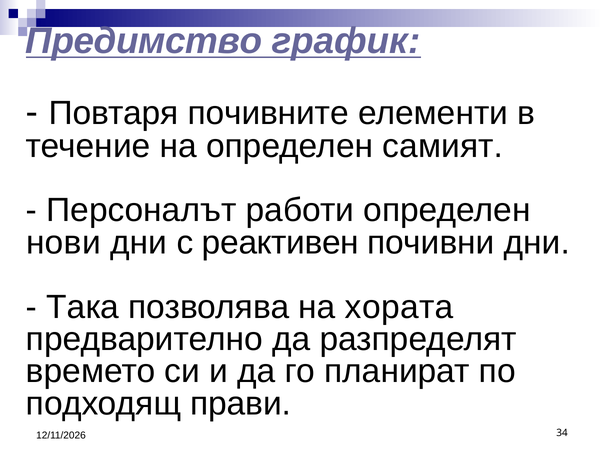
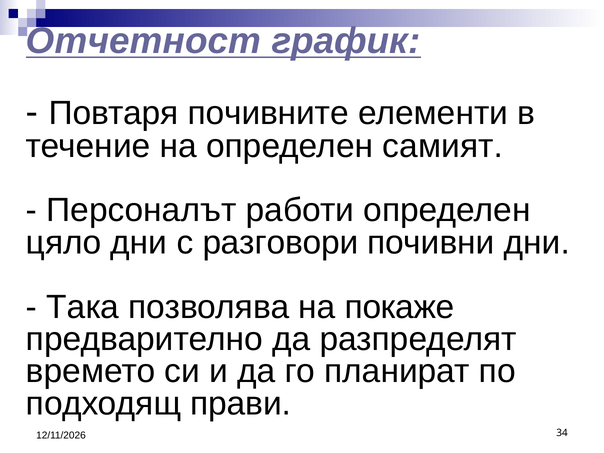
Предимство: Предимство -> Отчетност
нови: нови -> цяло
реактивен: реактивен -> разговори
хората: хората -> покаже
